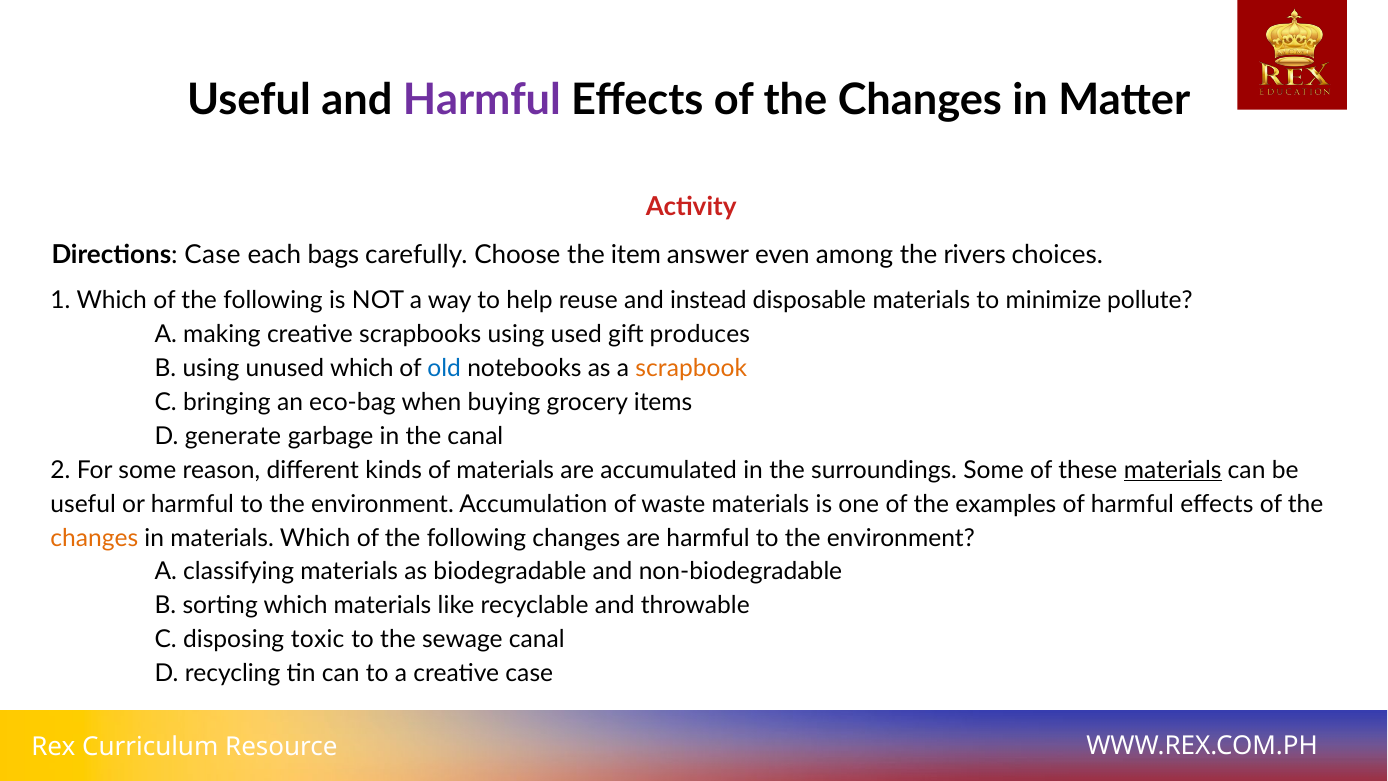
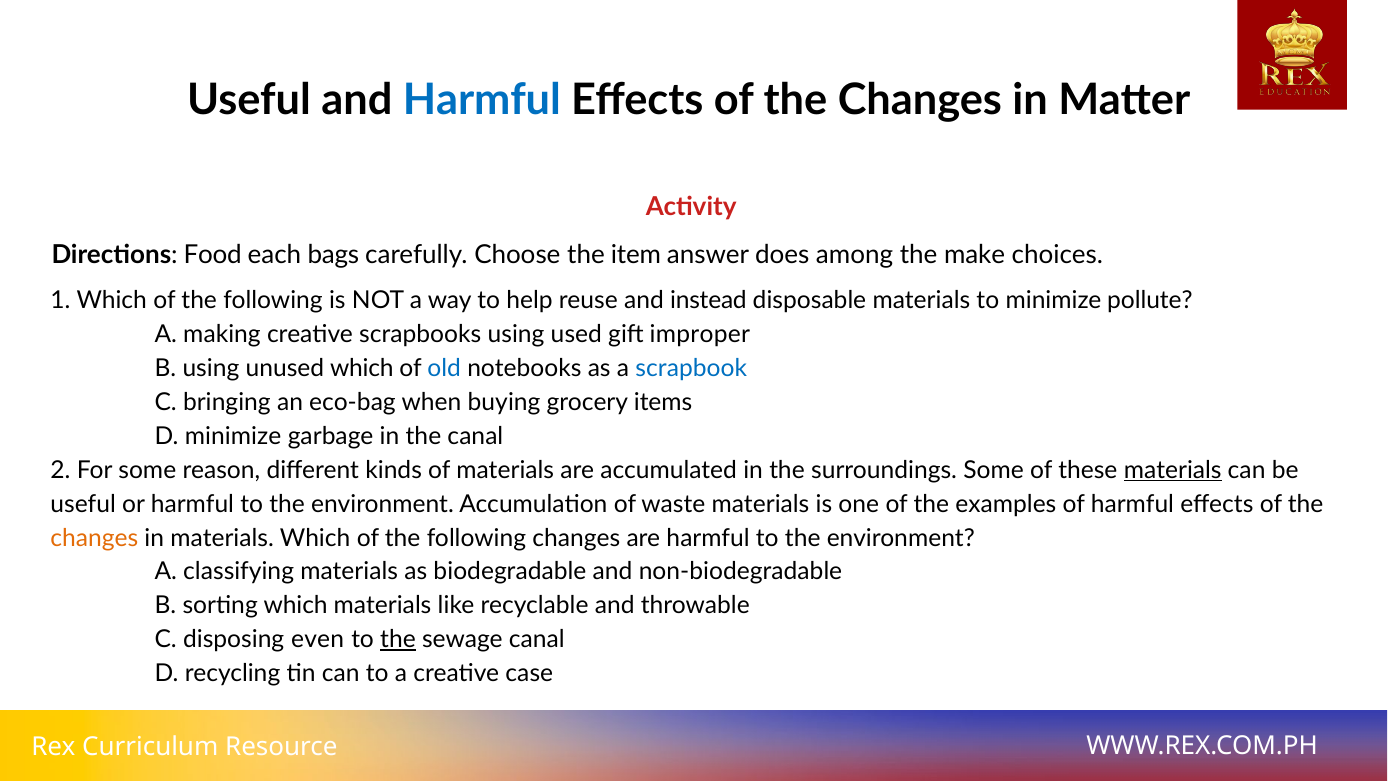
Harmful at (482, 100) colour: purple -> blue
Directions Case: Case -> Food
even: even -> does
rivers: rivers -> make
produces: produces -> improper
scrapbook colour: orange -> blue
D generate: generate -> minimize
toxic: toxic -> even
the at (398, 639) underline: none -> present
